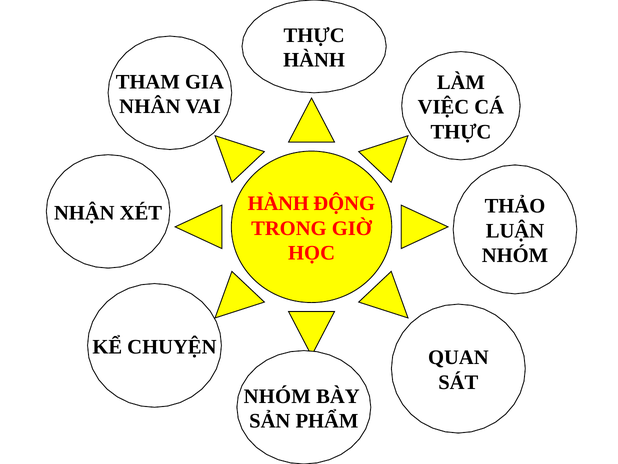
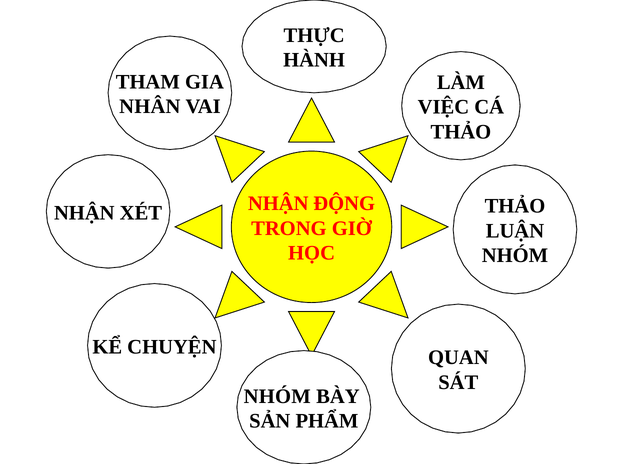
THỰC at (461, 132): THỰC -> THẢO
HÀNH at (278, 203): HÀNH -> NHẬN
